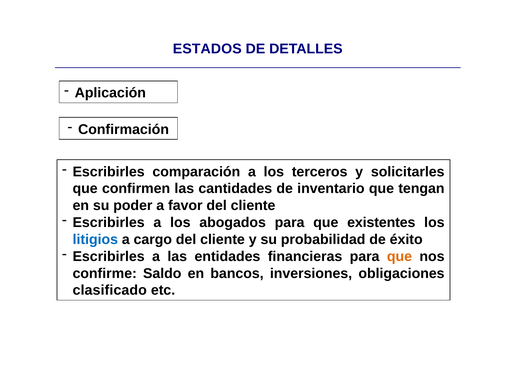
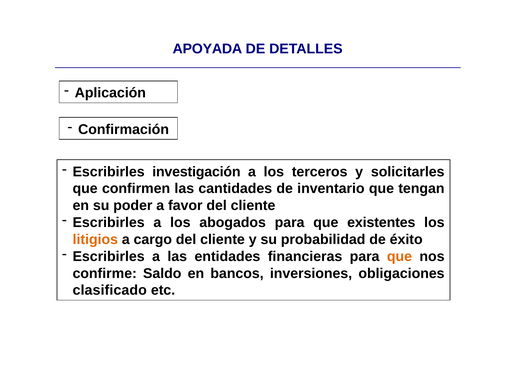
ESTADOS: ESTADOS -> APOYADA
comparación: comparación -> investigación
litigios colour: blue -> orange
